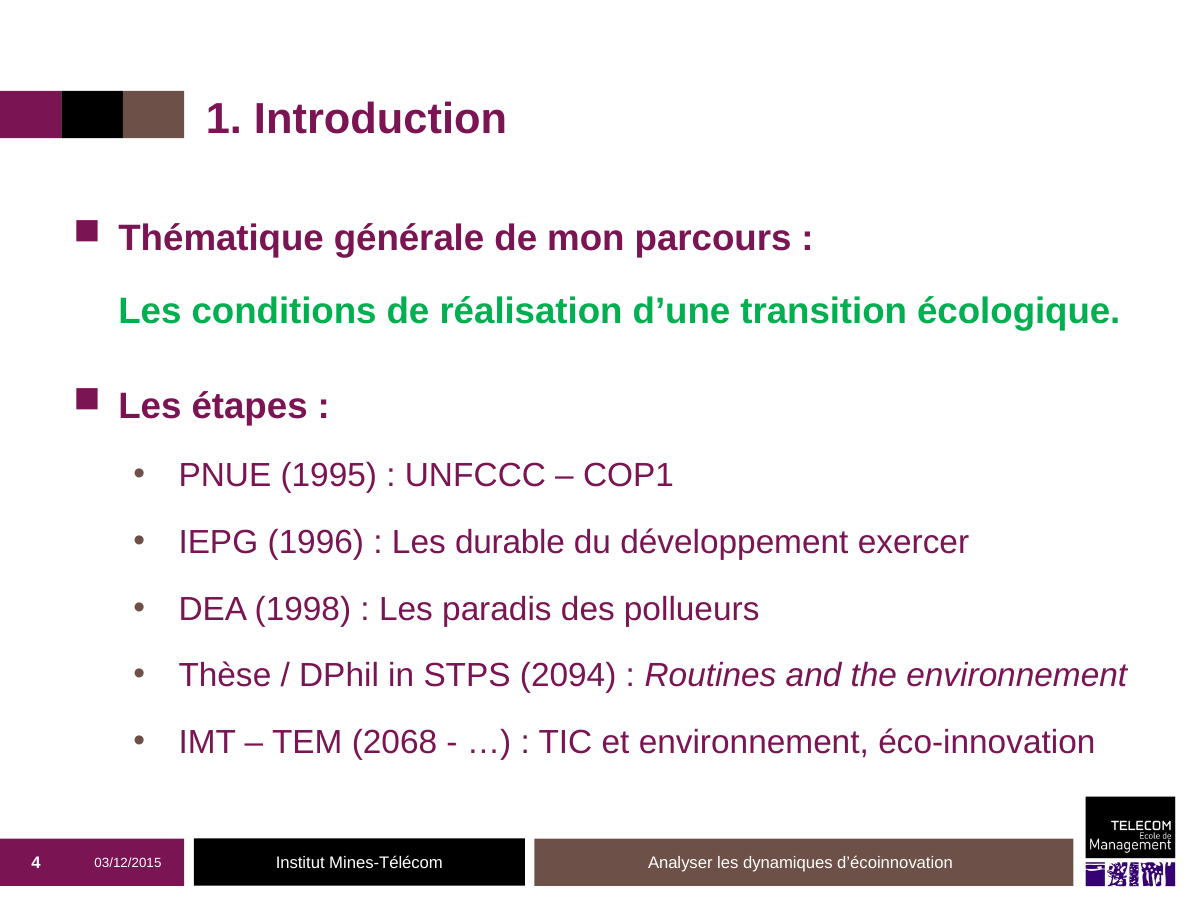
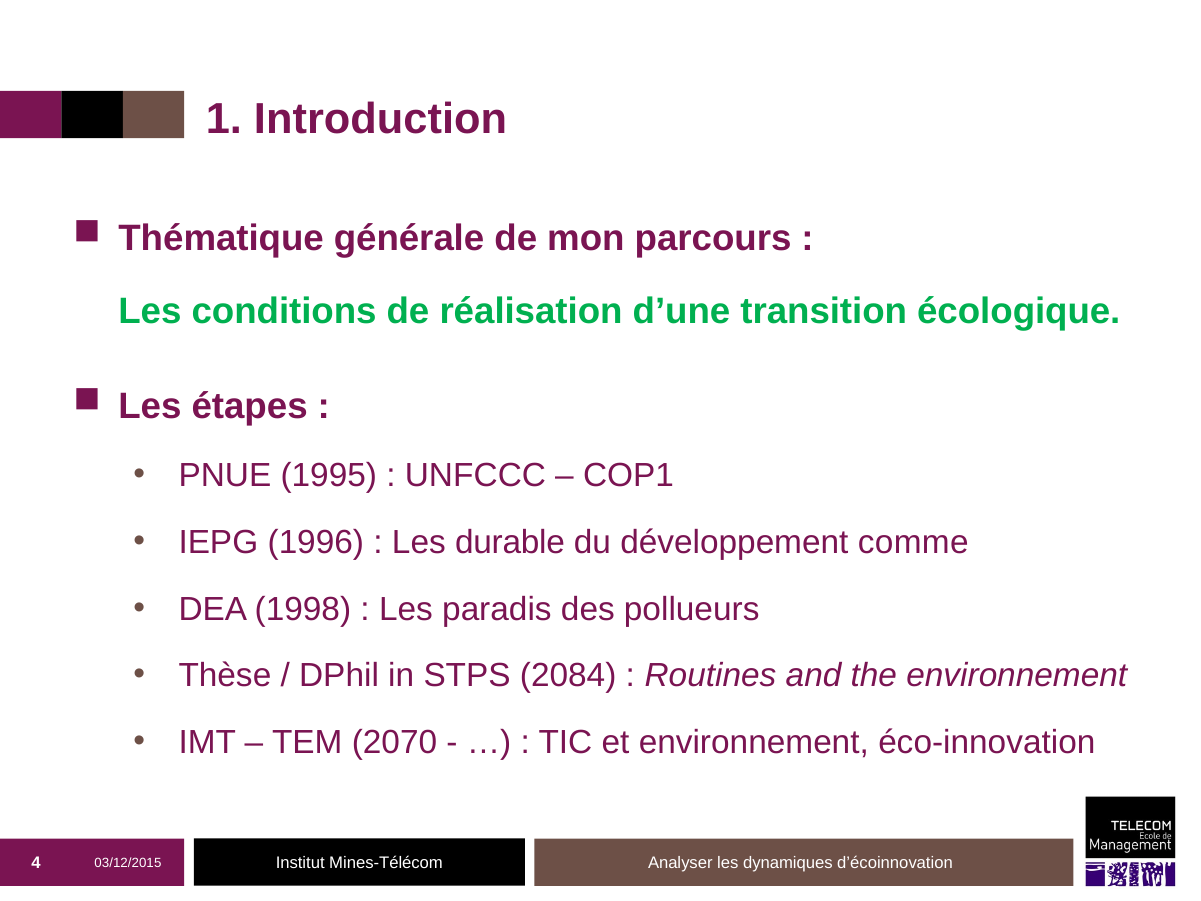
exercer: exercer -> comme
2094: 2094 -> 2084
2068: 2068 -> 2070
